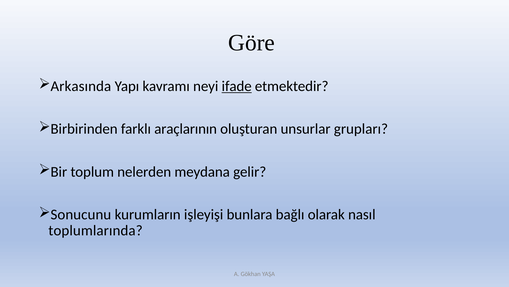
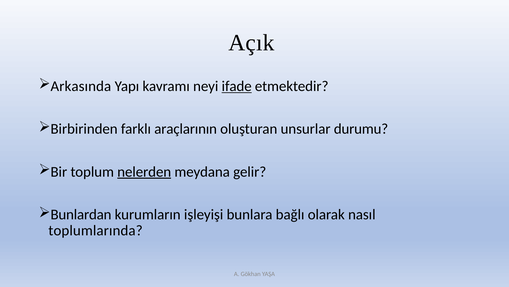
Göre: Göre -> Açık
grupları: grupları -> durumu
nelerden underline: none -> present
Sonucunu: Sonucunu -> Bunlardan
